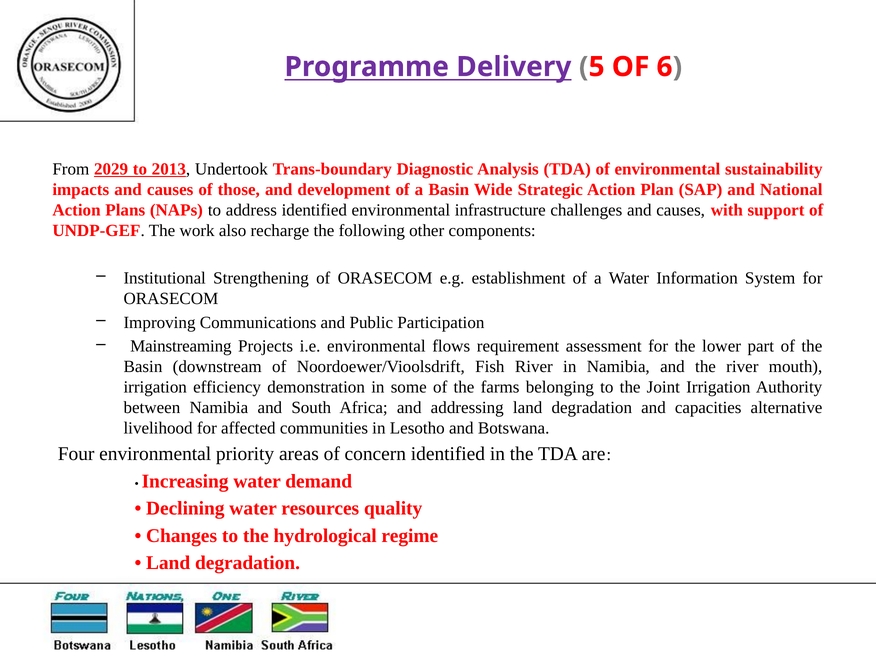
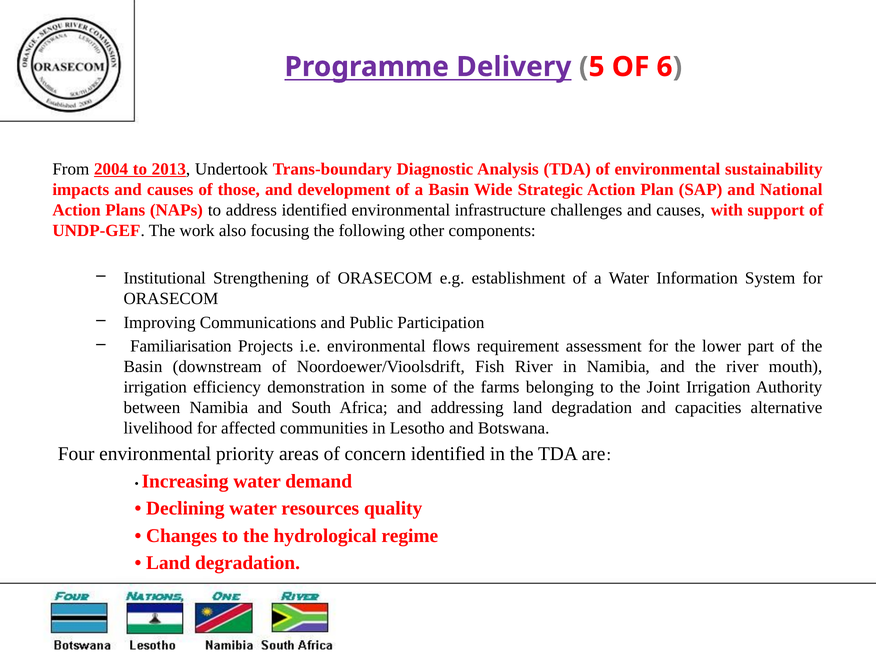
2029: 2029 -> 2004
recharge: recharge -> focusing
Mainstreaming: Mainstreaming -> Familiarisation
